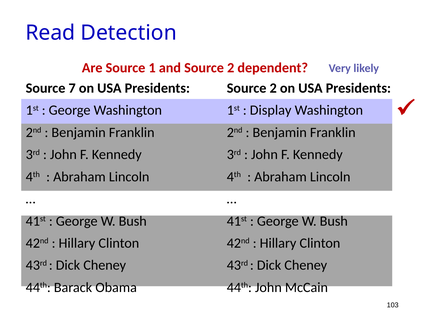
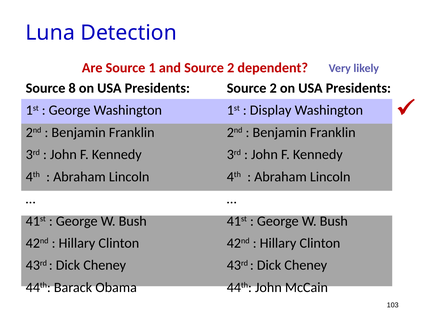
Read: Read -> Luna
7: 7 -> 8
